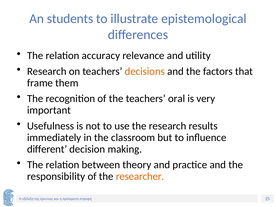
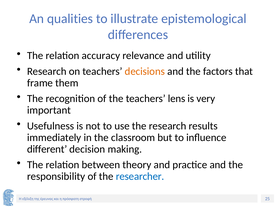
students: students -> qualities
oral: oral -> lens
researcher colour: orange -> blue
